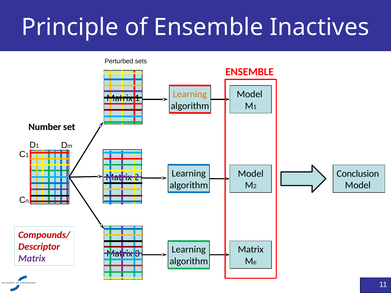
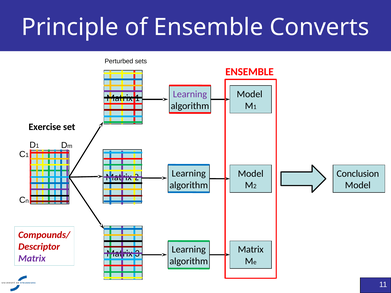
Inactives: Inactives -> Converts
Learning at (190, 94) colour: orange -> purple
Number: Number -> Exercise
